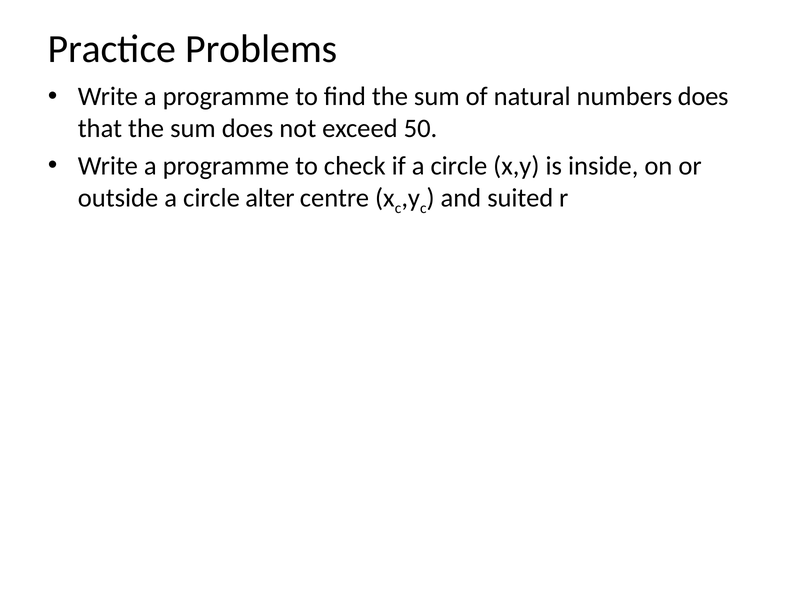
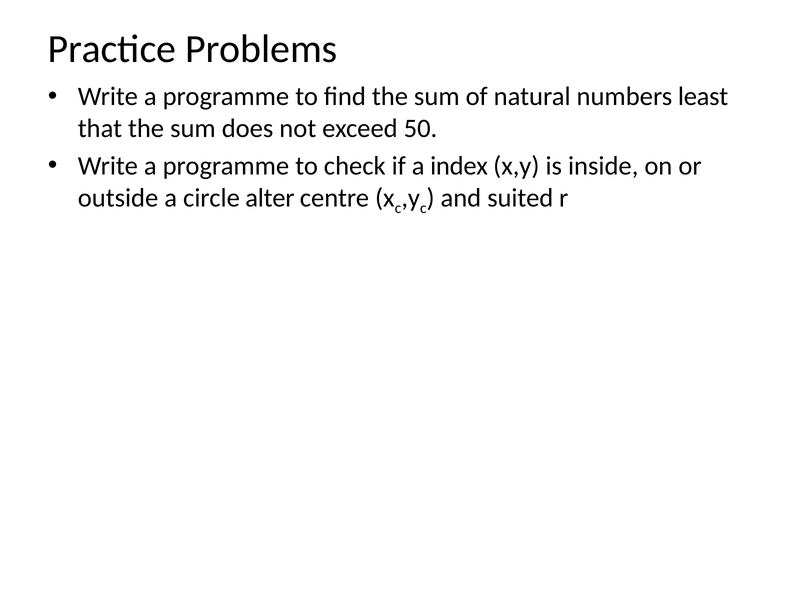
numbers does: does -> least
if a circle: circle -> index
